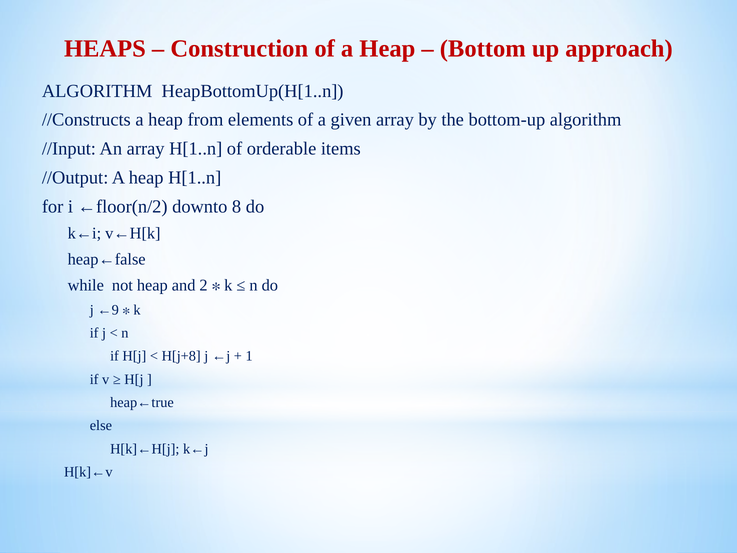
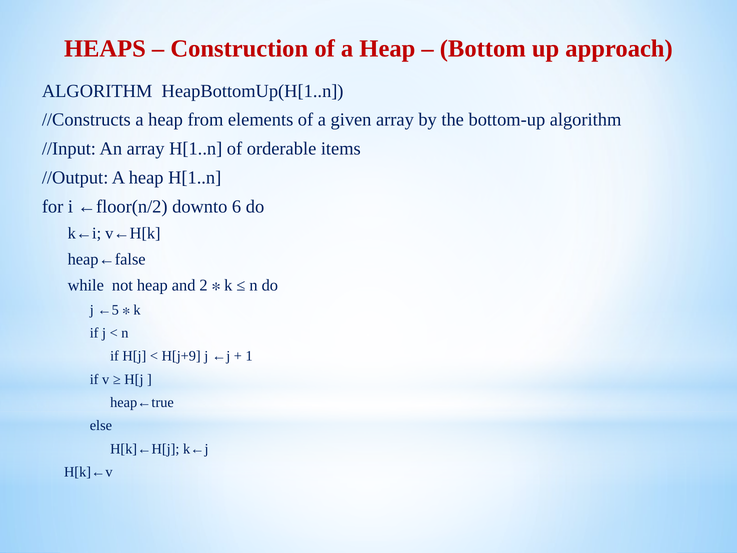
8: 8 -> 6
←9: ←9 -> ←5
H[j+8: H[j+8 -> H[j+9
